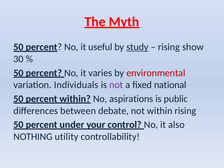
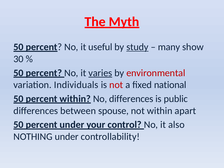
rising at (169, 47): rising -> many
varies underline: none -> present
not at (116, 85) colour: purple -> red
No aspirations: aspirations -> differences
debate: debate -> spouse
within rising: rising -> apart
NOTHING utility: utility -> under
